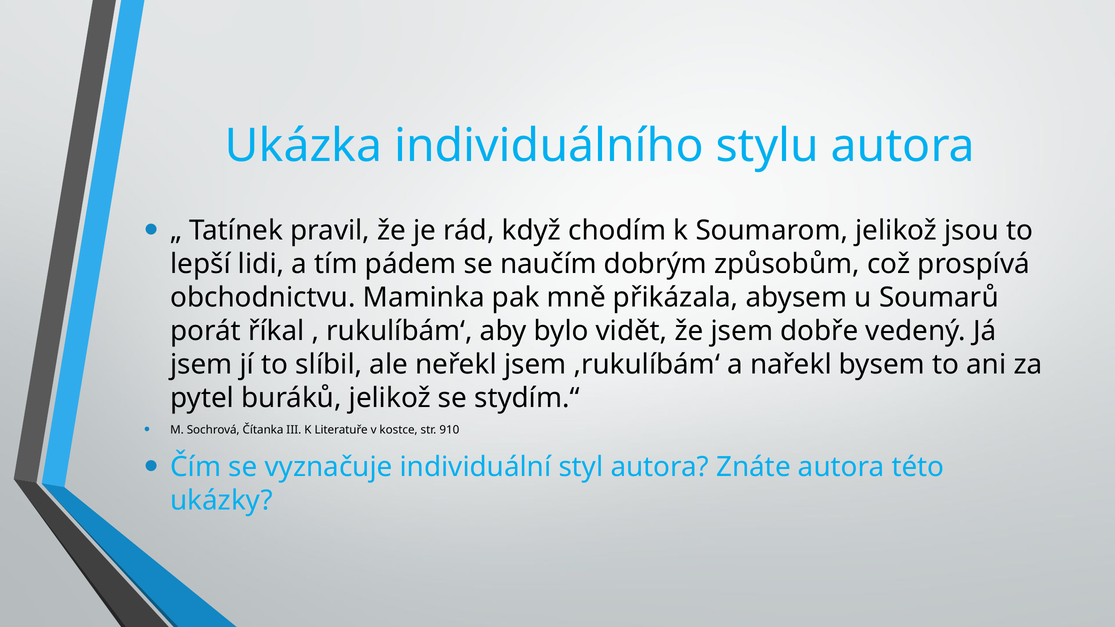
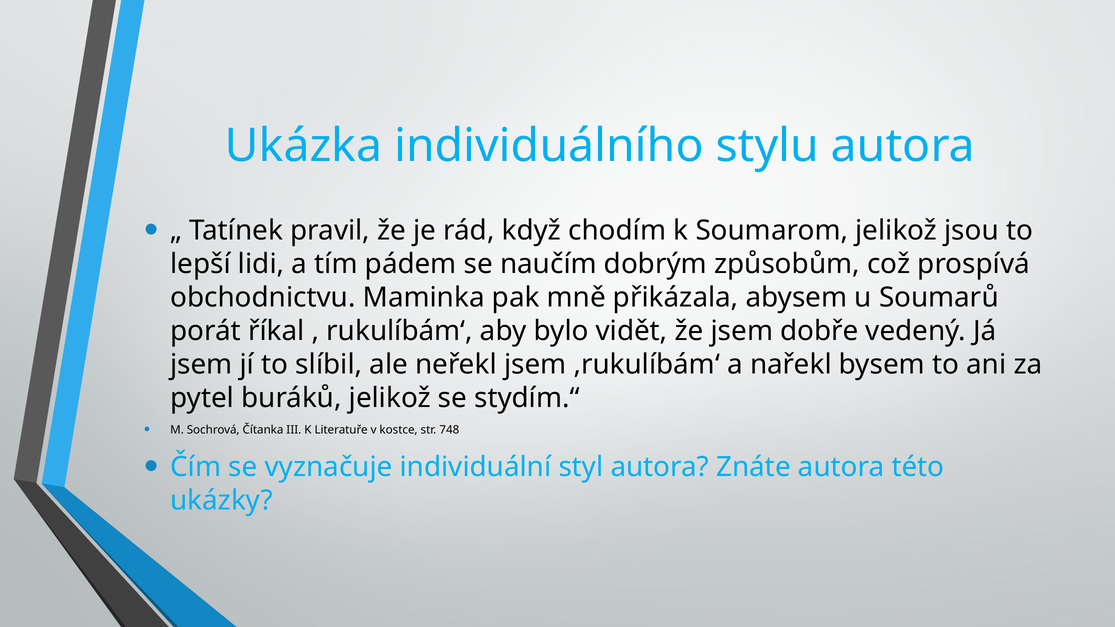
910: 910 -> 748
